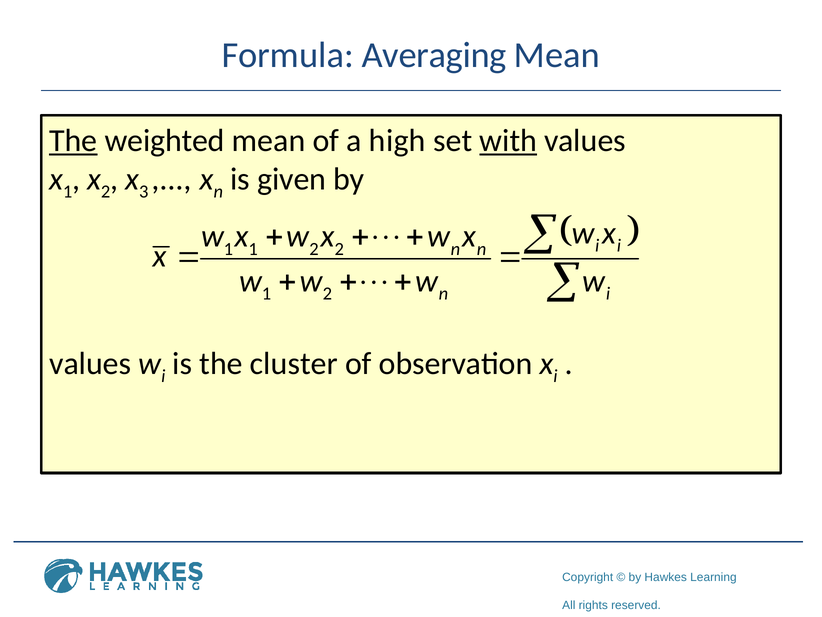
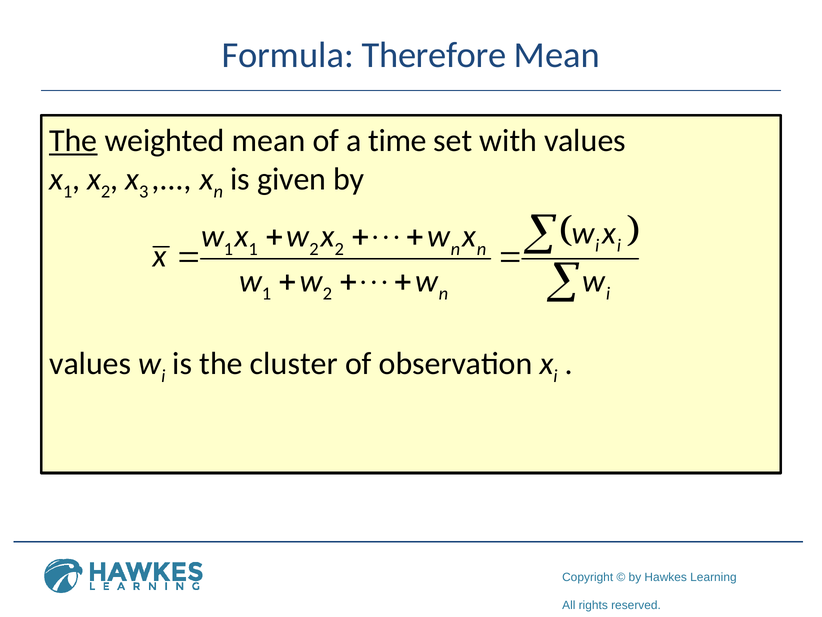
Averaging: Averaging -> Therefore
high: high -> time
with underline: present -> none
